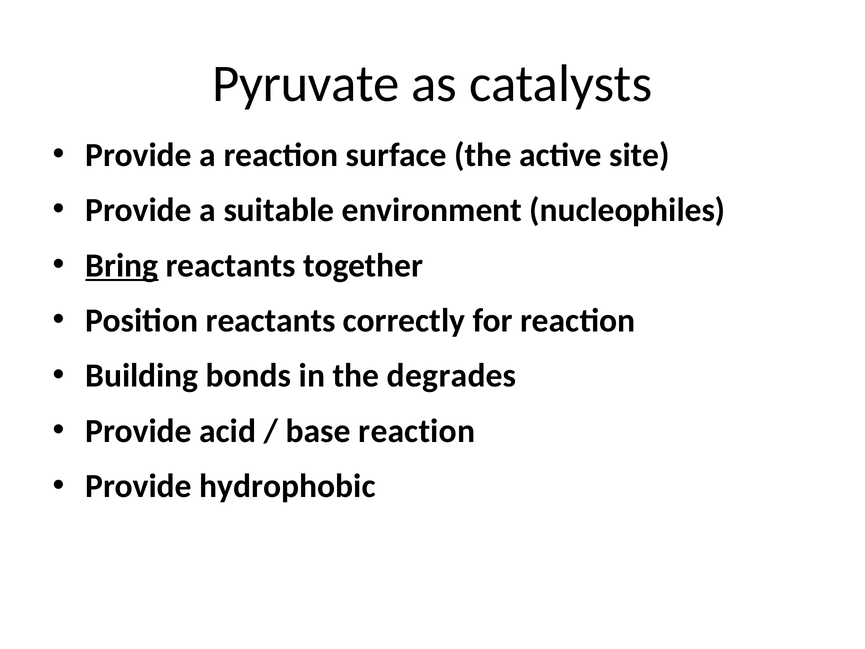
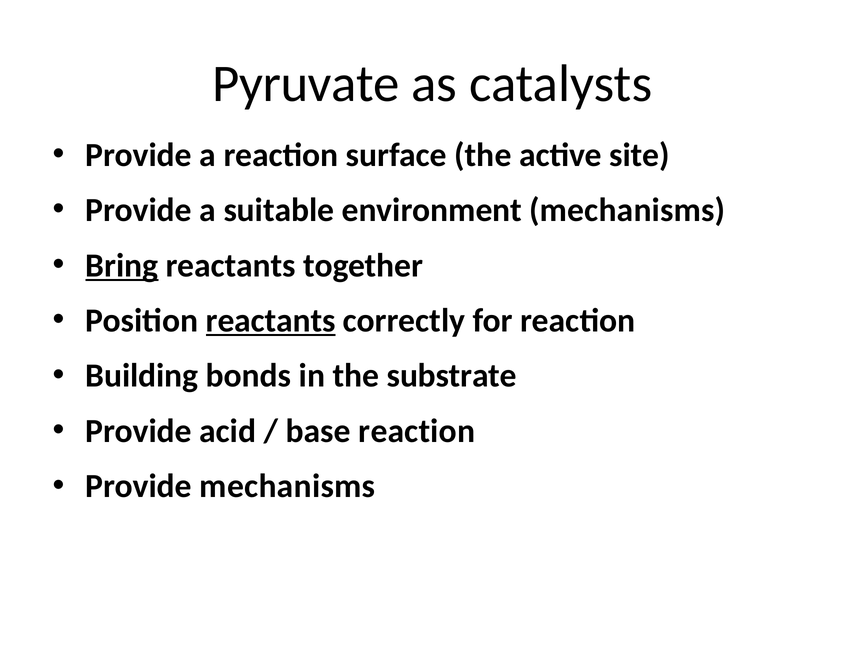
environment nucleophiles: nucleophiles -> mechanisms
reactants at (271, 321) underline: none -> present
degrades: degrades -> substrate
Provide hydrophobic: hydrophobic -> mechanisms
